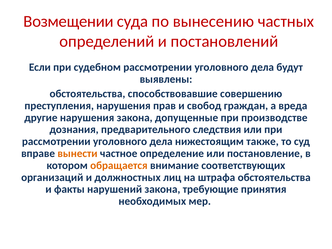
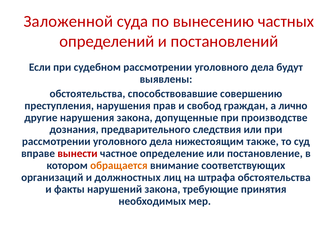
Возмещении: Возмещении -> Заложенной
вреда: вреда -> лично
вынести colour: orange -> red
